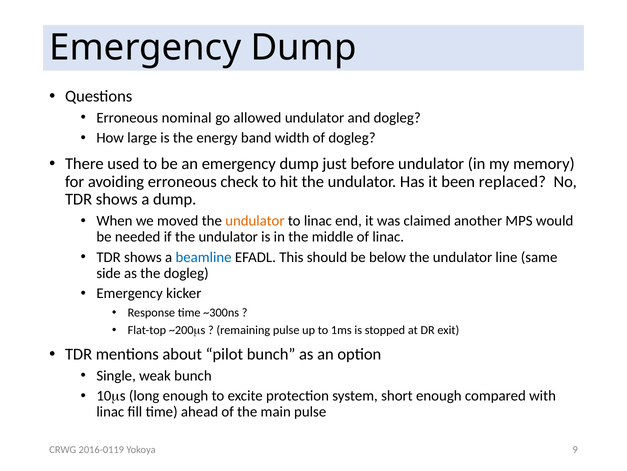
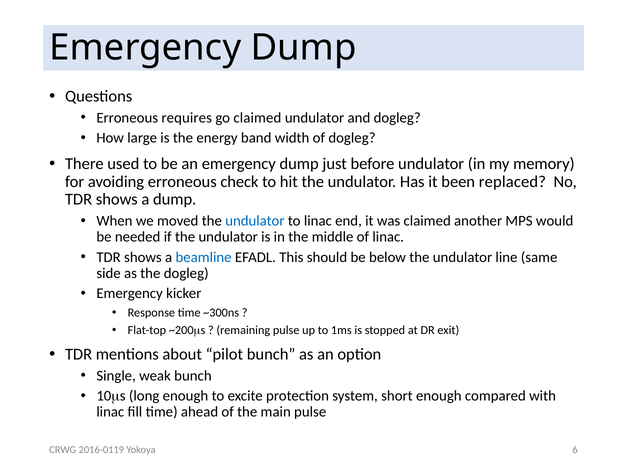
nominal: nominal -> requires
go allowed: allowed -> claimed
undulator at (255, 220) colour: orange -> blue
9: 9 -> 6
